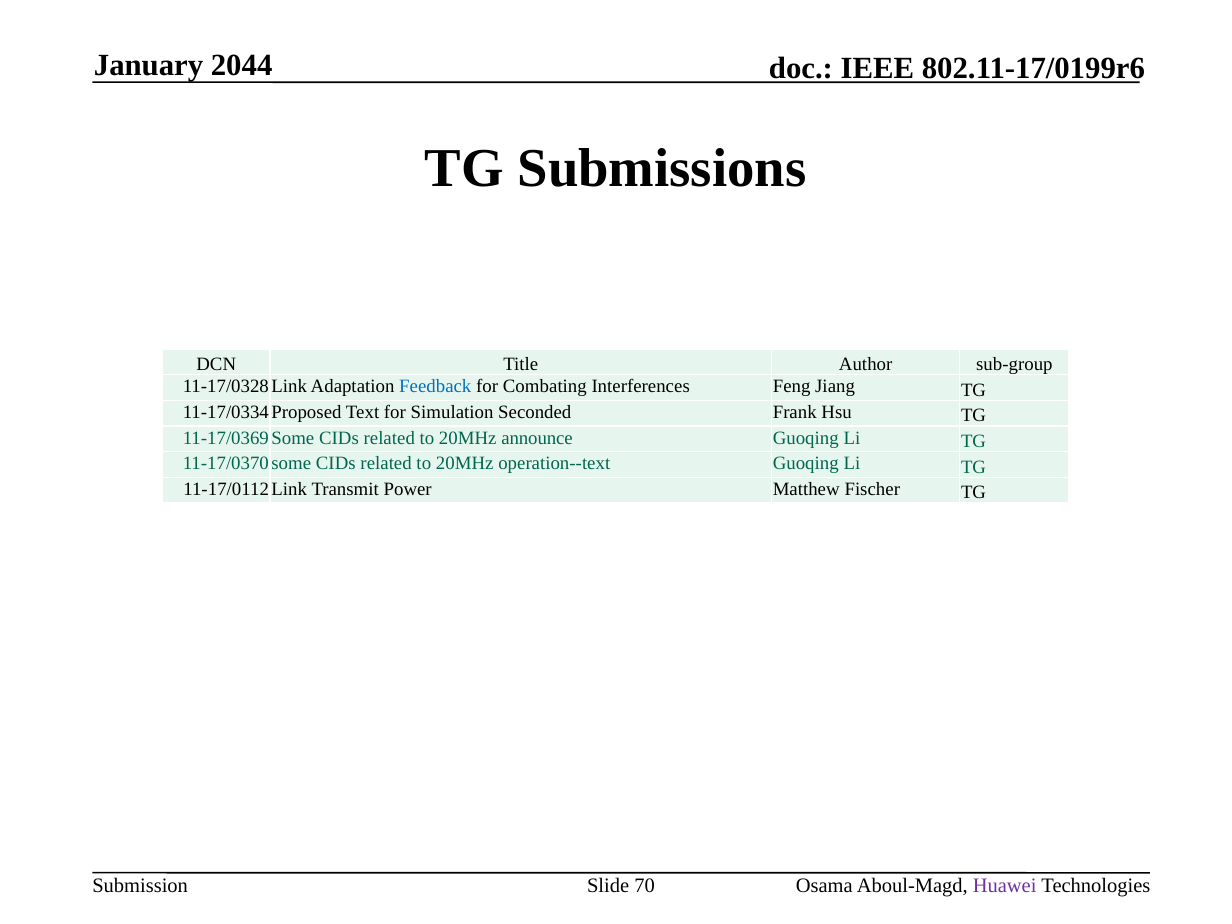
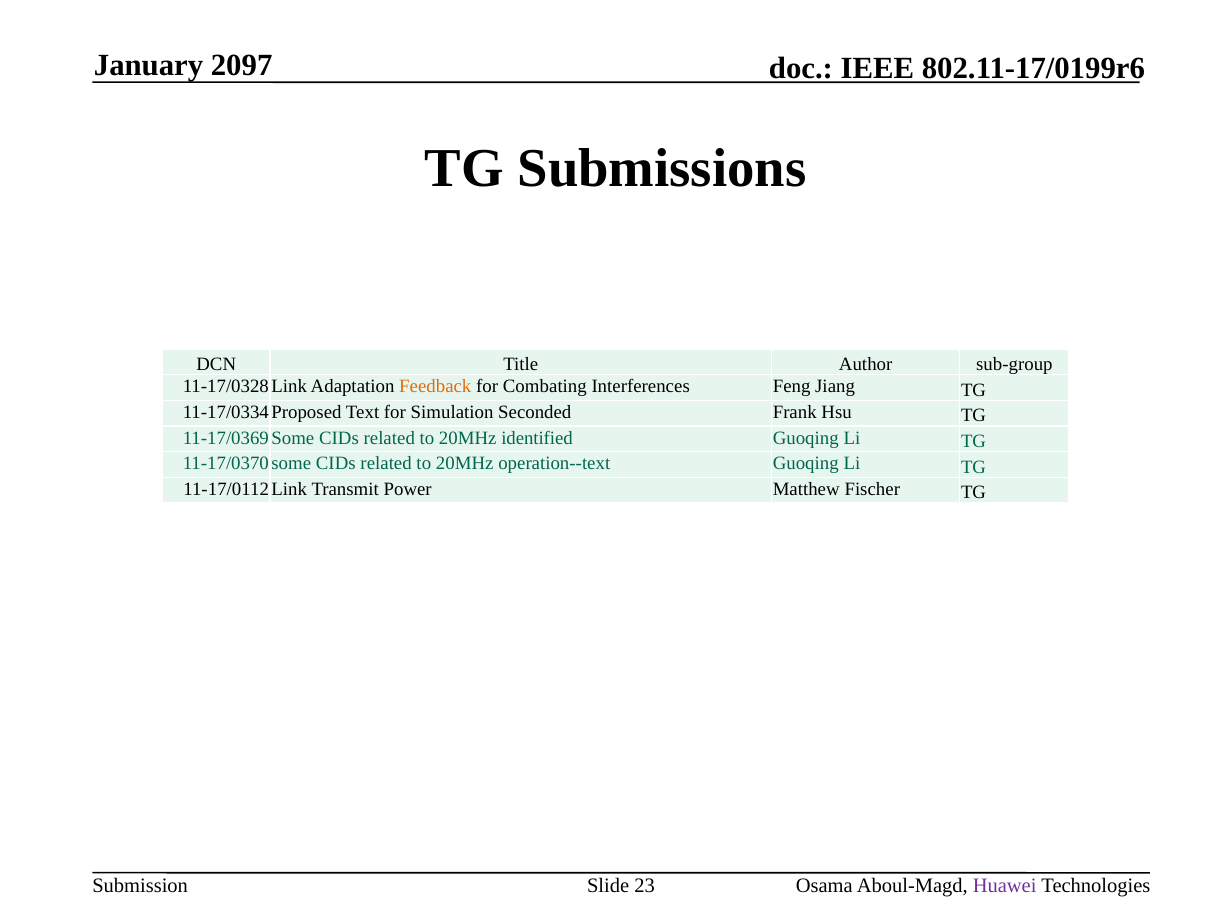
2044: 2044 -> 2097
Feedback colour: blue -> orange
announce: announce -> identified
70: 70 -> 23
